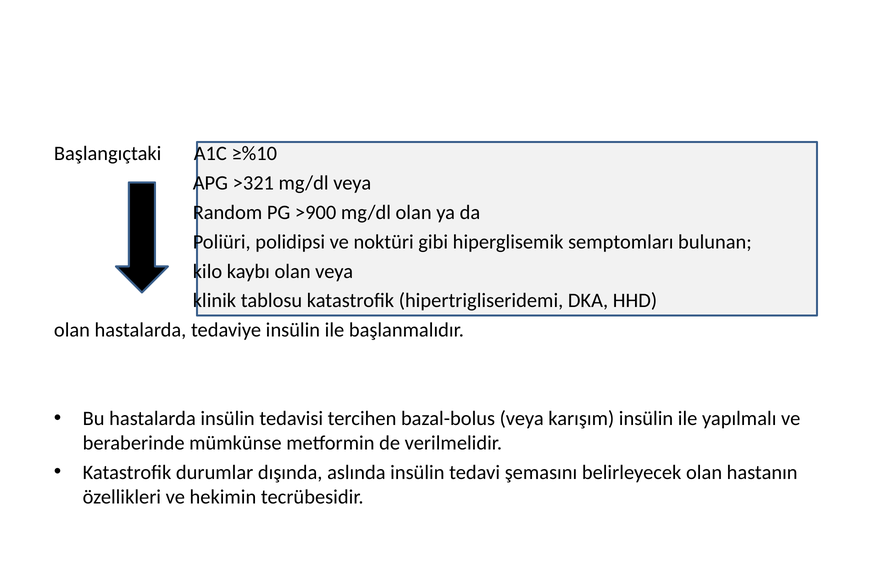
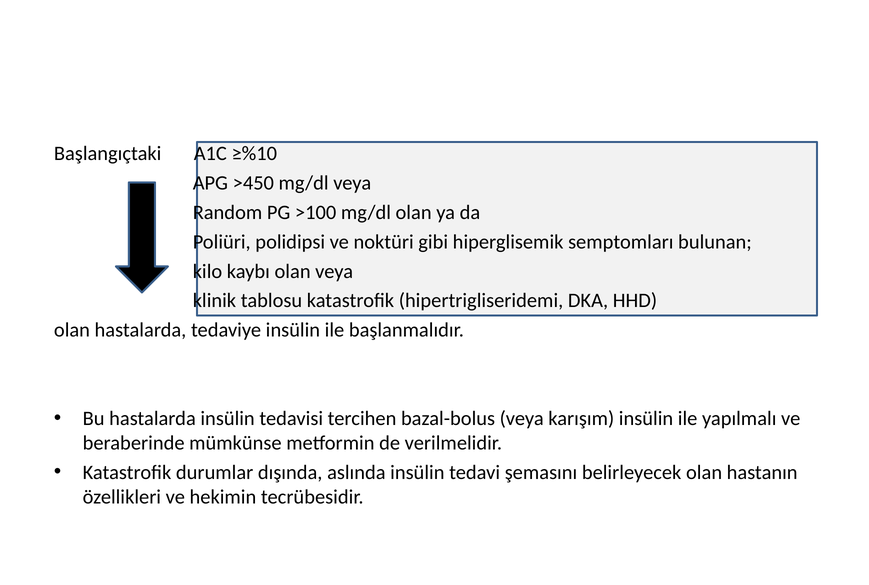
>321: >321 -> >450
>900: >900 -> >100
